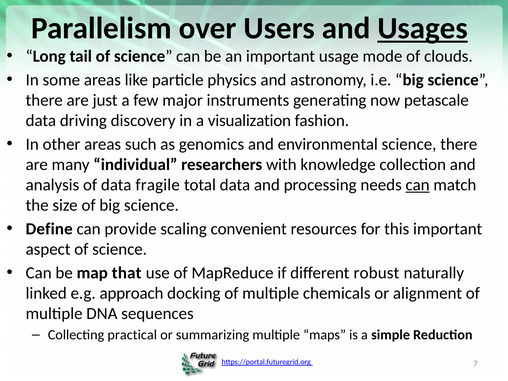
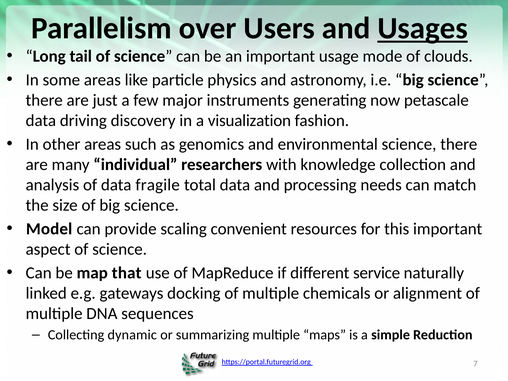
can at (418, 185) underline: present -> none
Define: Define -> Model
robust: robust -> service
approach: approach -> gateways
practical: practical -> dynamic
